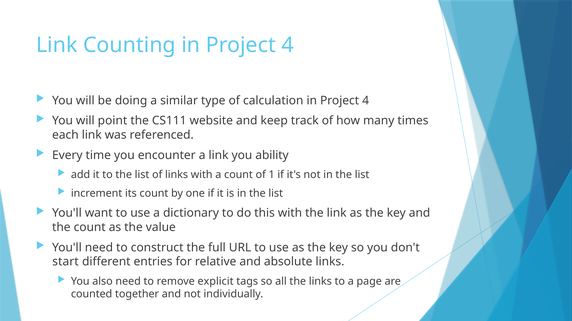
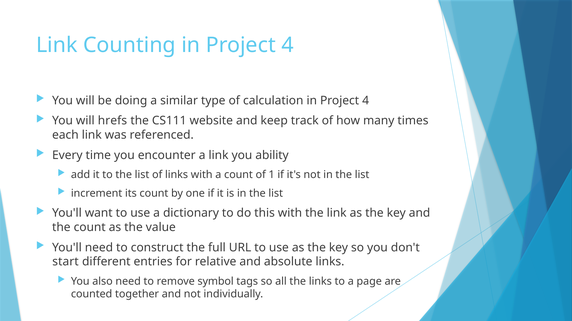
point: point -> hrefs
explicit: explicit -> symbol
